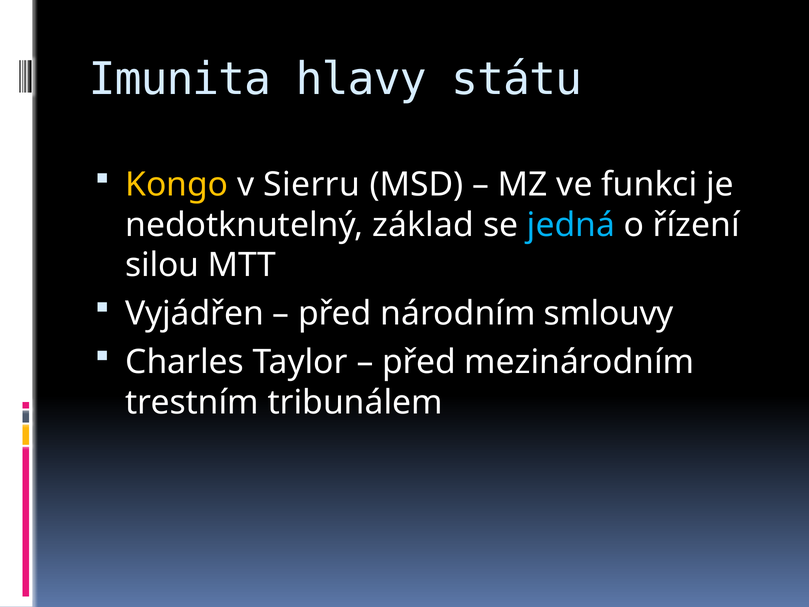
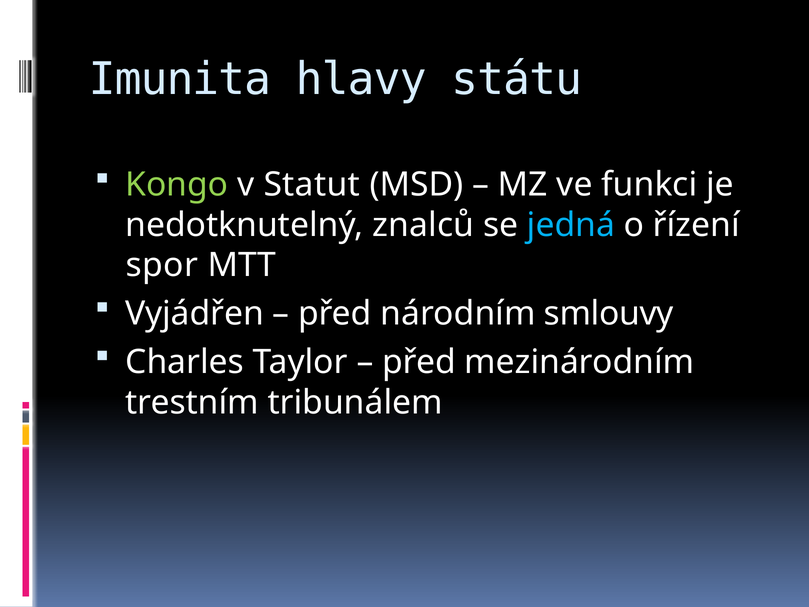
Kongo colour: yellow -> light green
Sierru: Sierru -> Statut
základ: základ -> znalců
silou: silou -> spor
